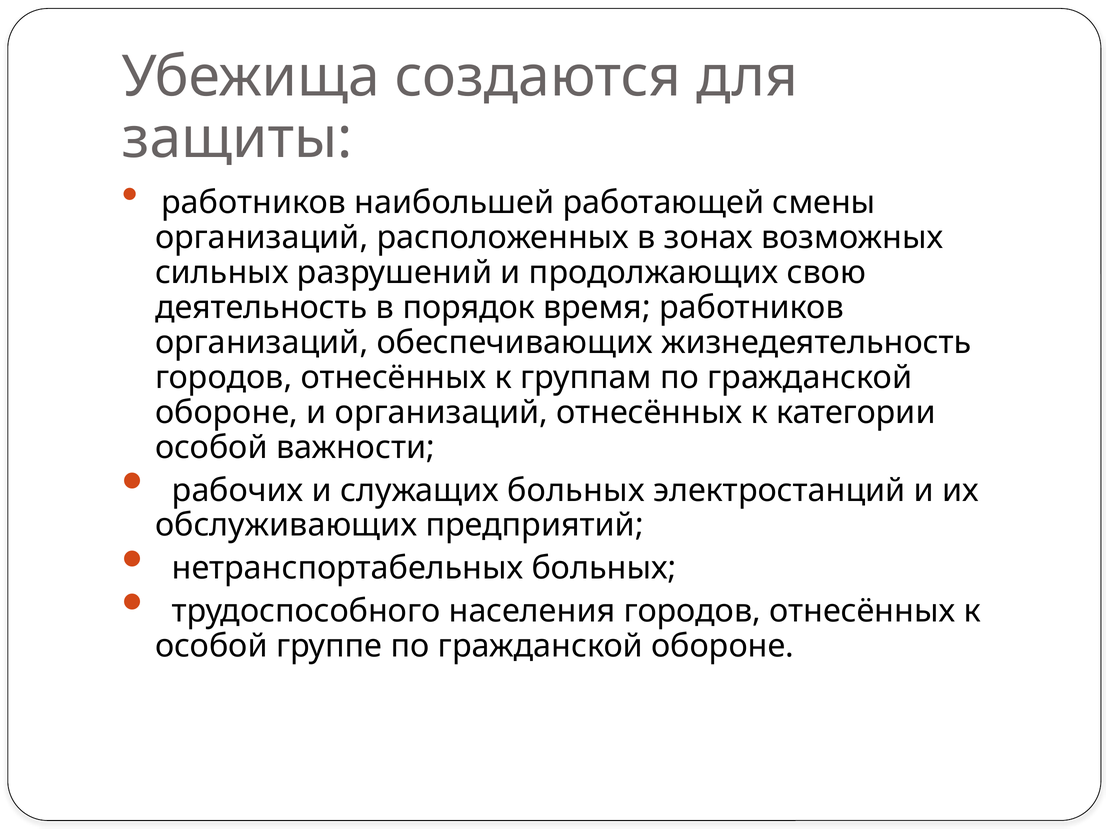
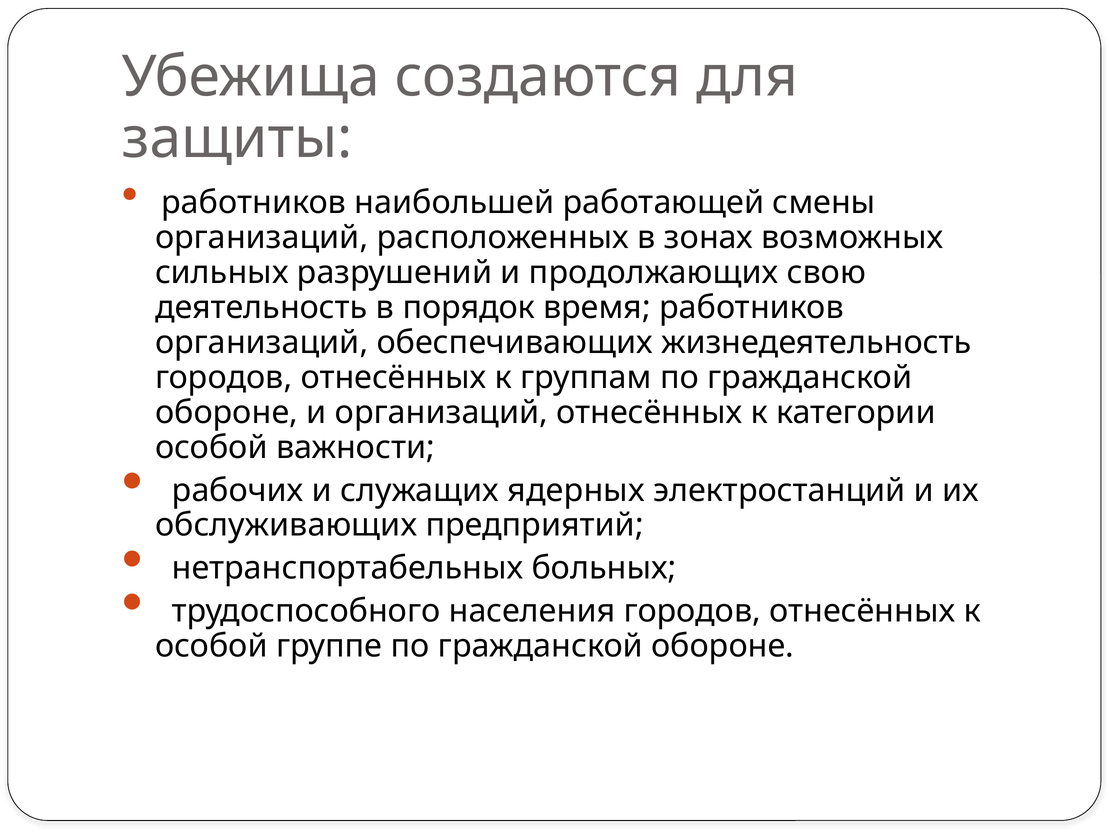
служащих больных: больных -> ядерных
